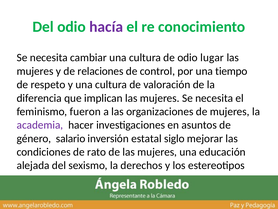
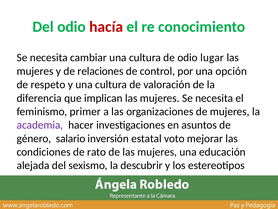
hacía colour: purple -> red
tiempo: tiempo -> opción
fueron: fueron -> primer
siglo: siglo -> voto
derechos: derechos -> descubrir
